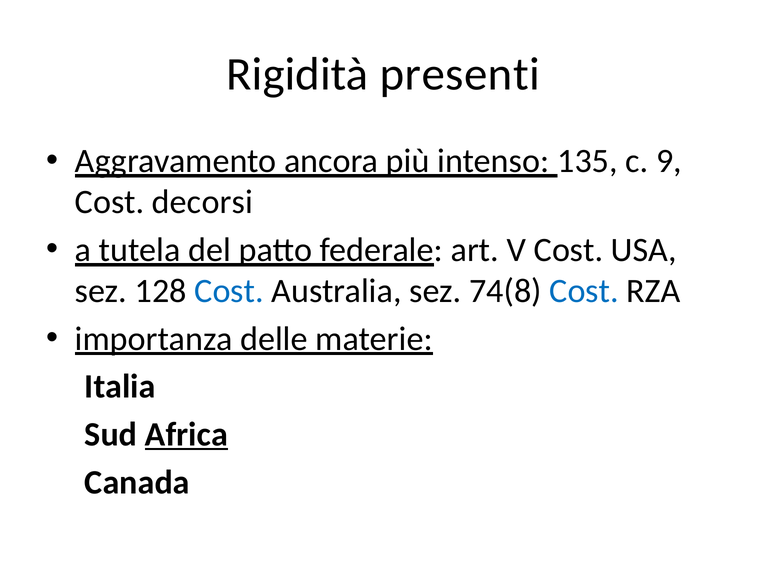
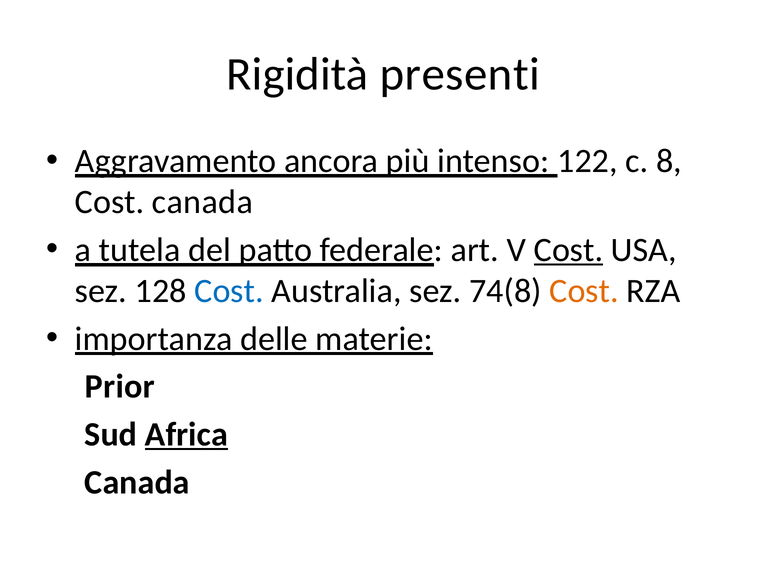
135: 135 -> 122
9: 9 -> 8
Cost decorsi: decorsi -> canada
Cost at (569, 250) underline: none -> present
Cost at (584, 291) colour: blue -> orange
Italia: Italia -> Prior
